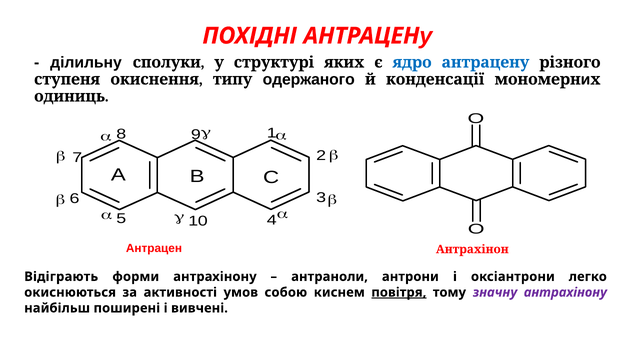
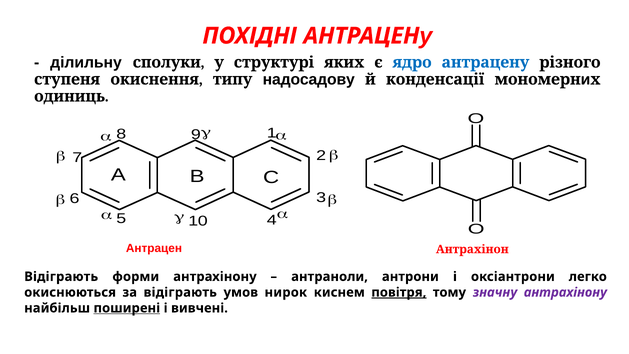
одержаного: одержаного -> надосадову
за активності: активності -> відіграють
собою: собою -> нирок
поширені underline: none -> present
